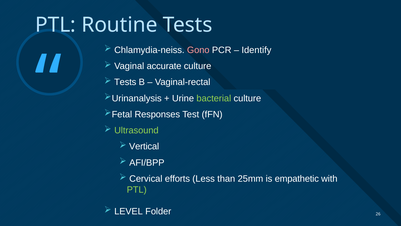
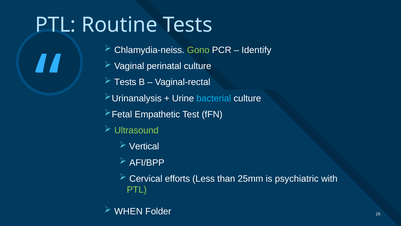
Gono colour: pink -> light green
accurate: accurate -> perinatal
bacterial colour: light green -> light blue
Responses: Responses -> Empathetic
empathetic: empathetic -> psychiatric
LEVEL: LEVEL -> WHEN
